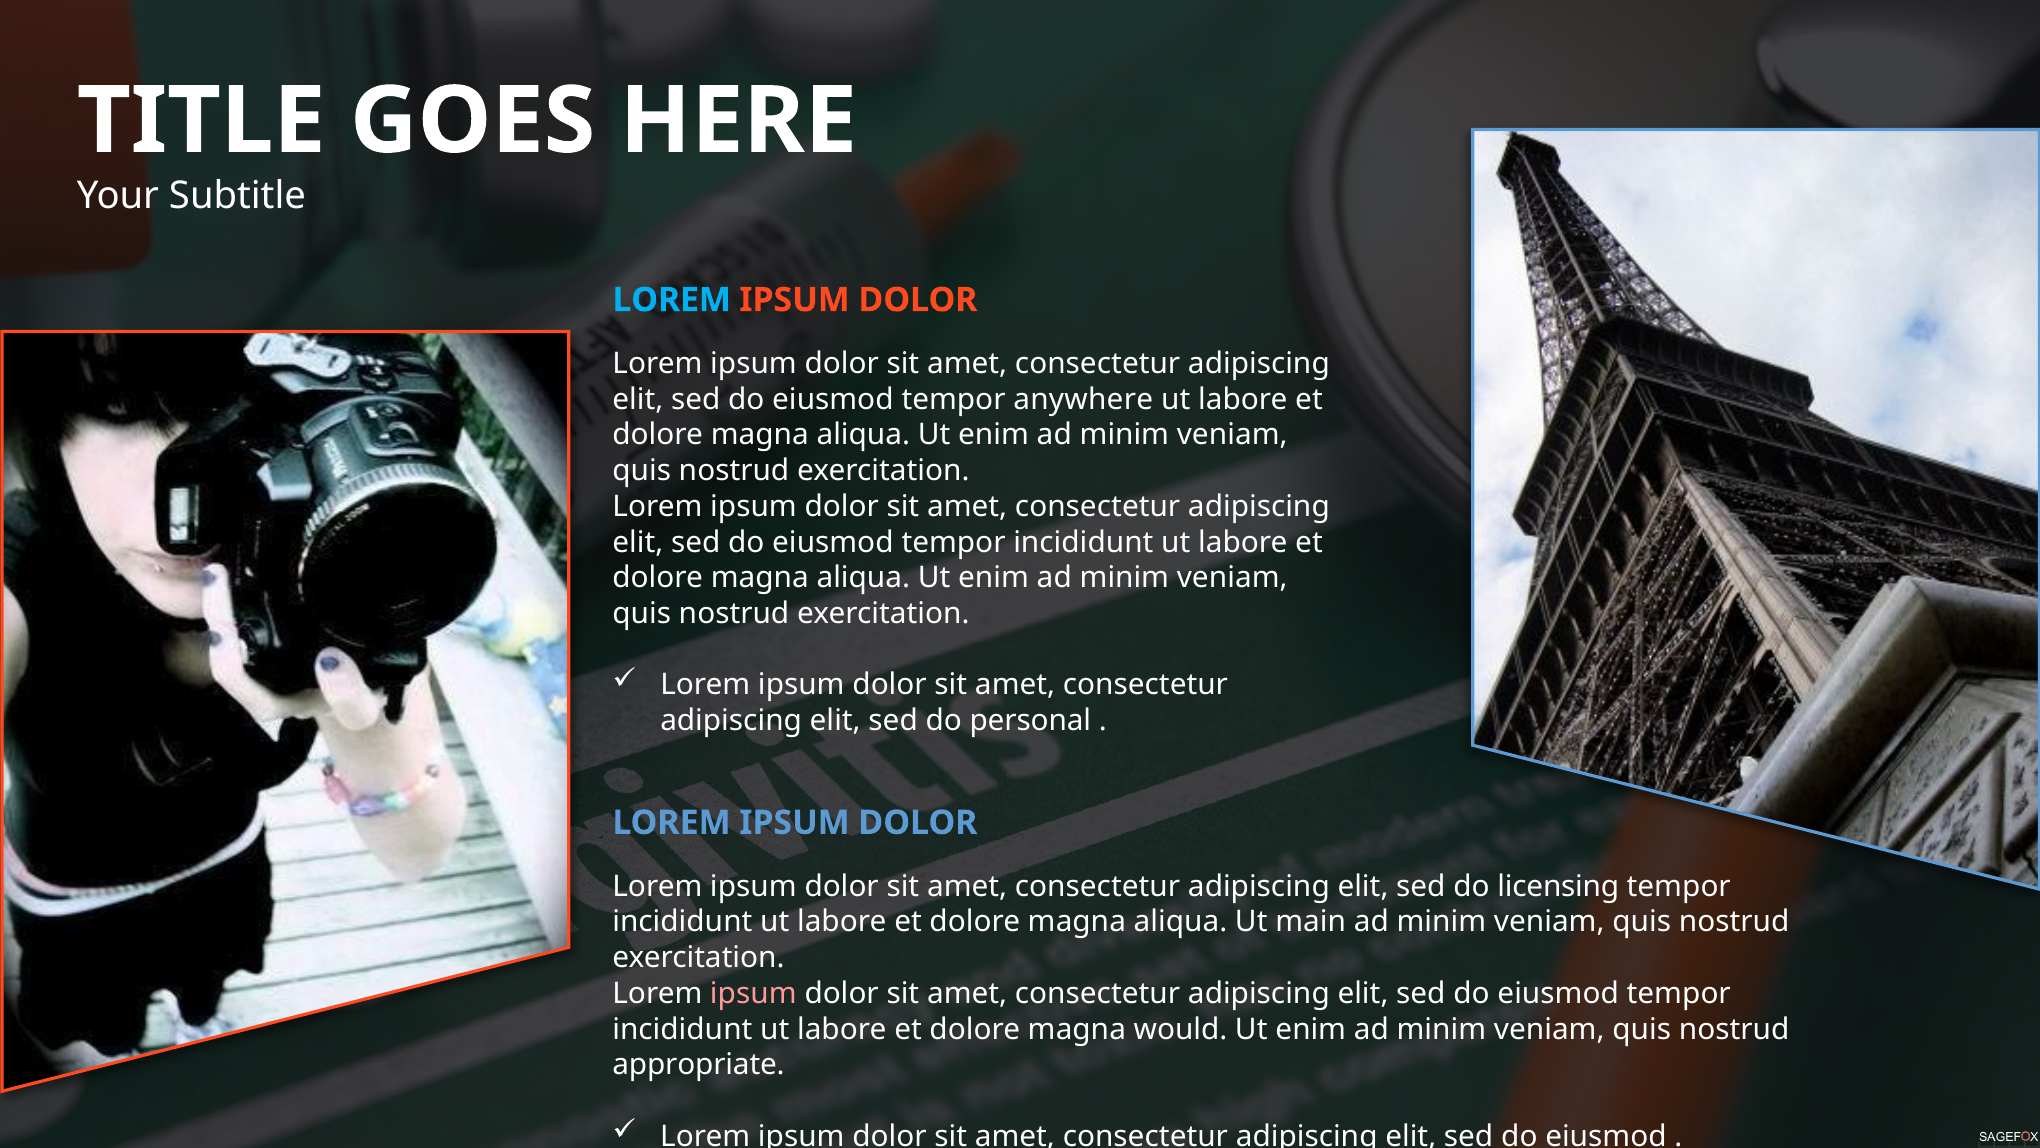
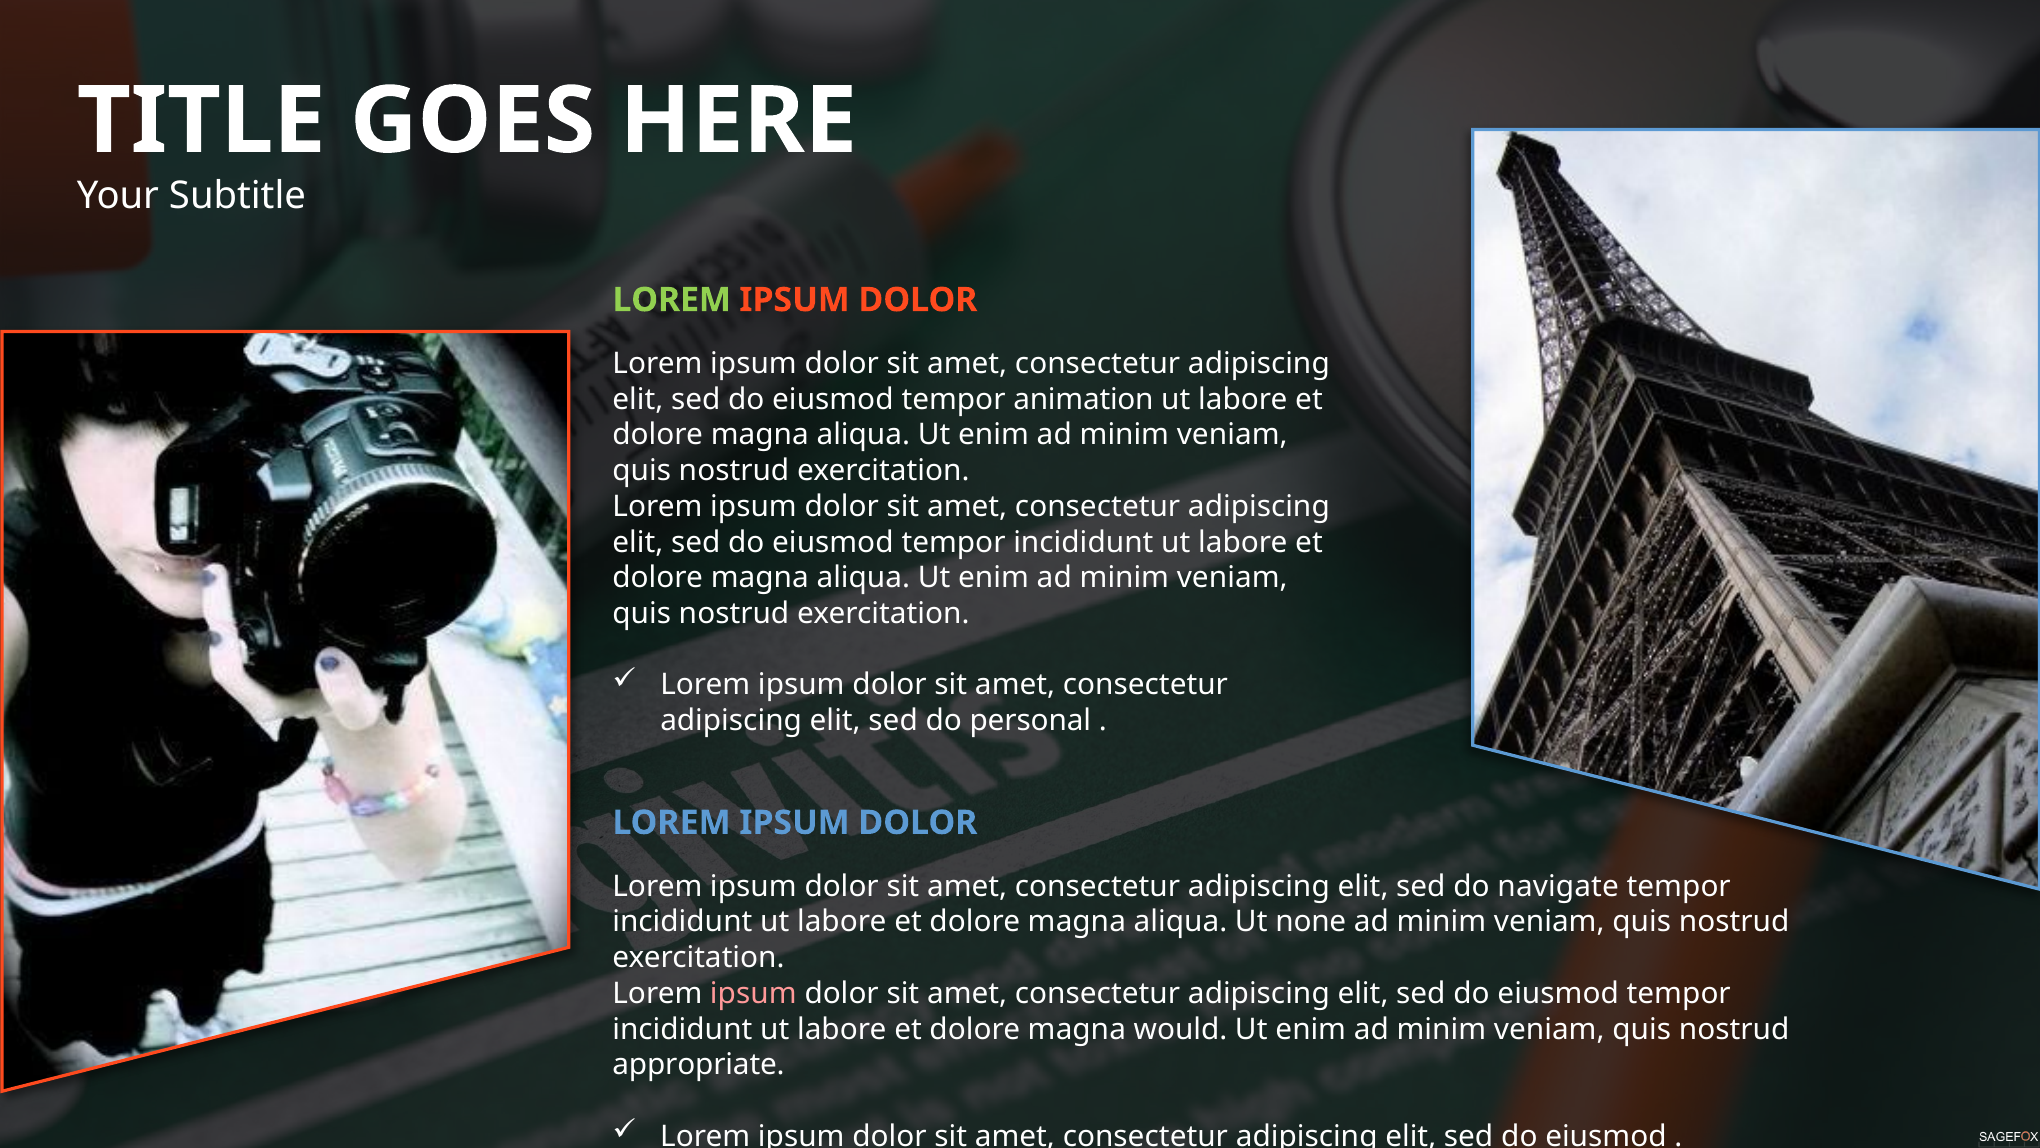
LOREM at (672, 300) colour: light blue -> light green
anywhere: anywhere -> animation
licensing: licensing -> navigate
main: main -> none
